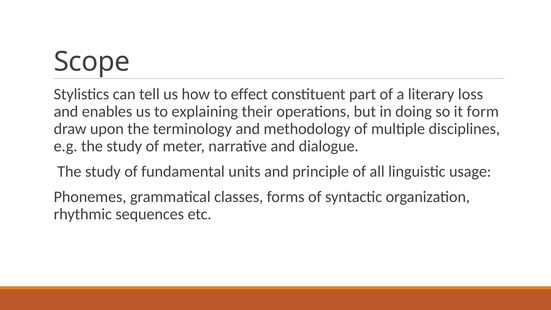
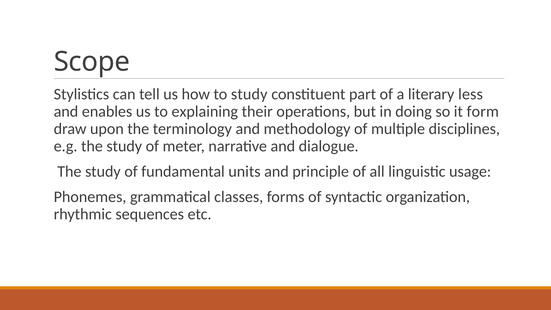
to effect: effect -> study
loss: loss -> less
